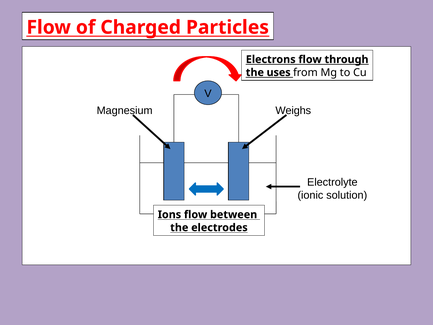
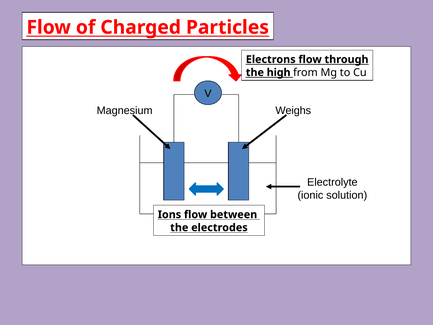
uses: uses -> high
